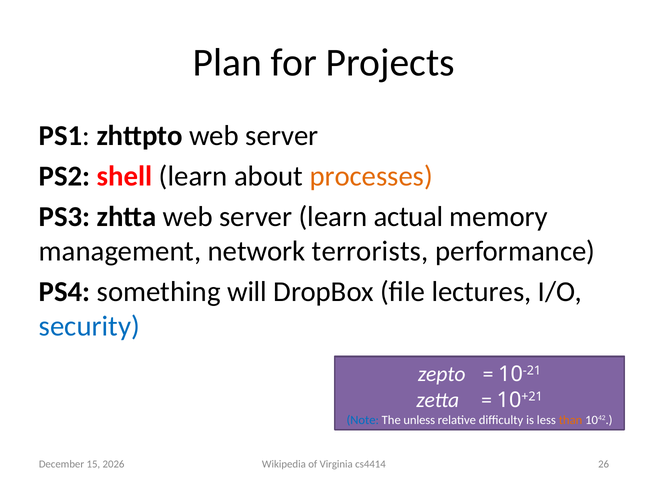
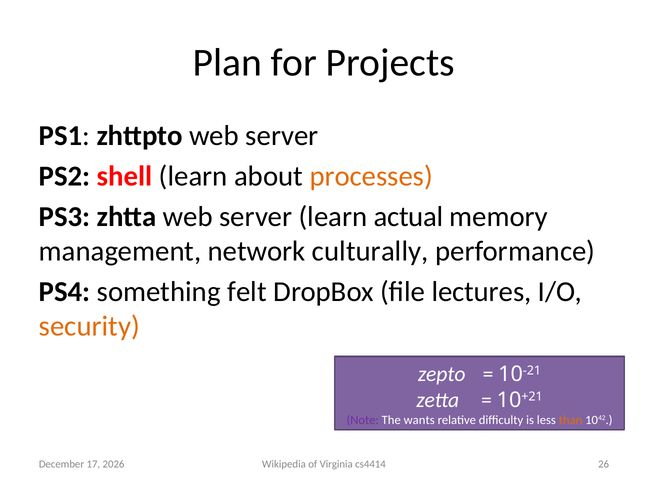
terrorists: terrorists -> culturally
will: will -> felt
security colour: blue -> orange
Note colour: blue -> purple
unless: unless -> wants
15: 15 -> 17
